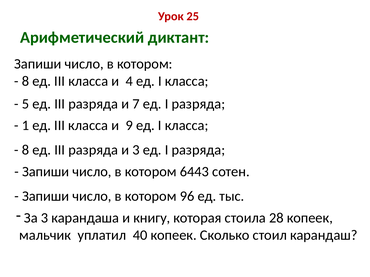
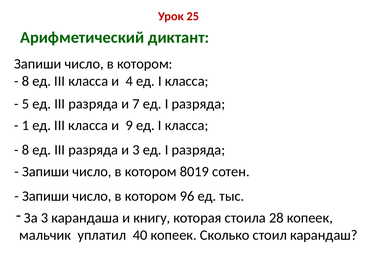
6443: 6443 -> 8019
